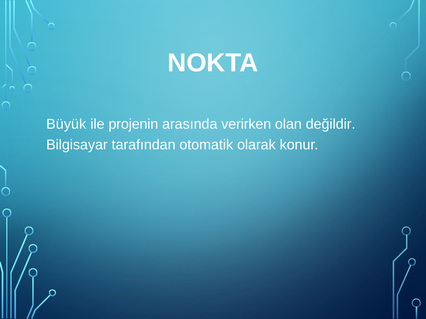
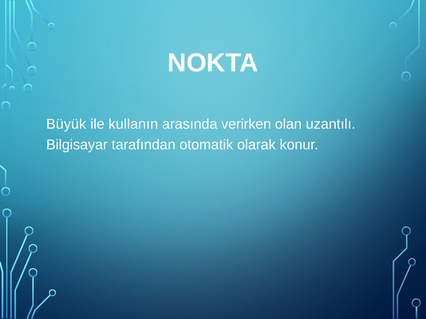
projenin: projenin -> kullanın
değildir: değildir -> uzantılı
